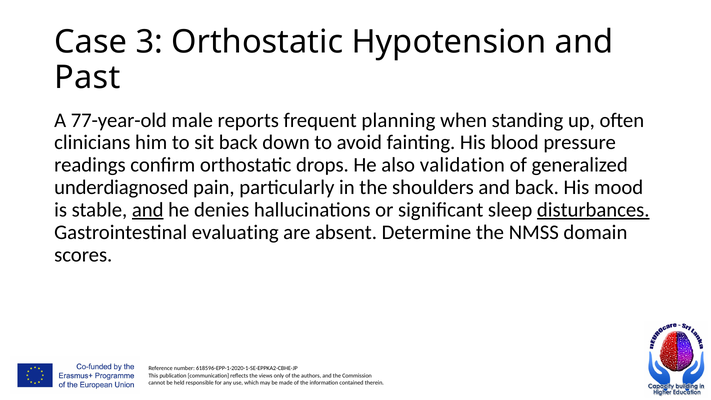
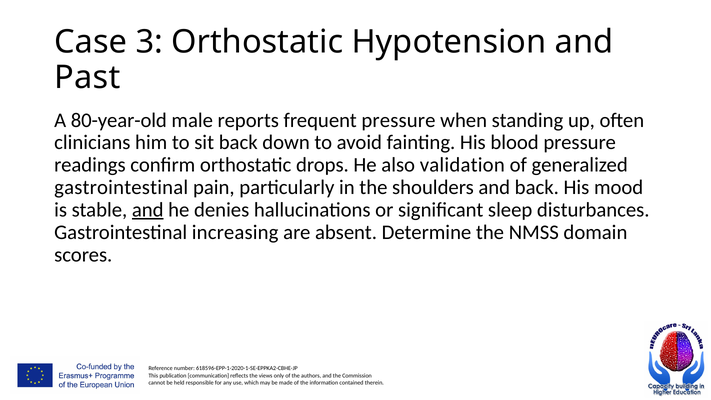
77-year-old: 77-year-old -> 80-year-old
frequent planning: planning -> pressure
underdiagnosed at (121, 187): underdiagnosed -> gastrointestinal
disturbances underline: present -> none
evaluating: evaluating -> increasing
